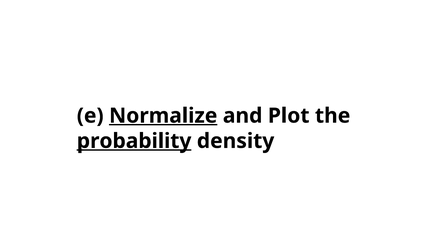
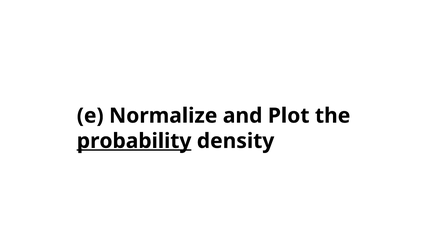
Normalize underline: present -> none
